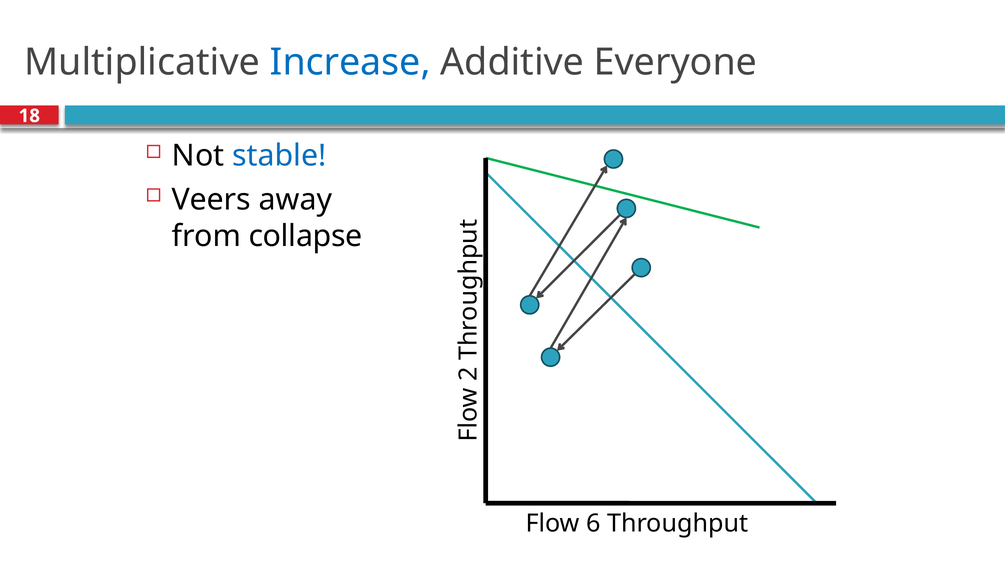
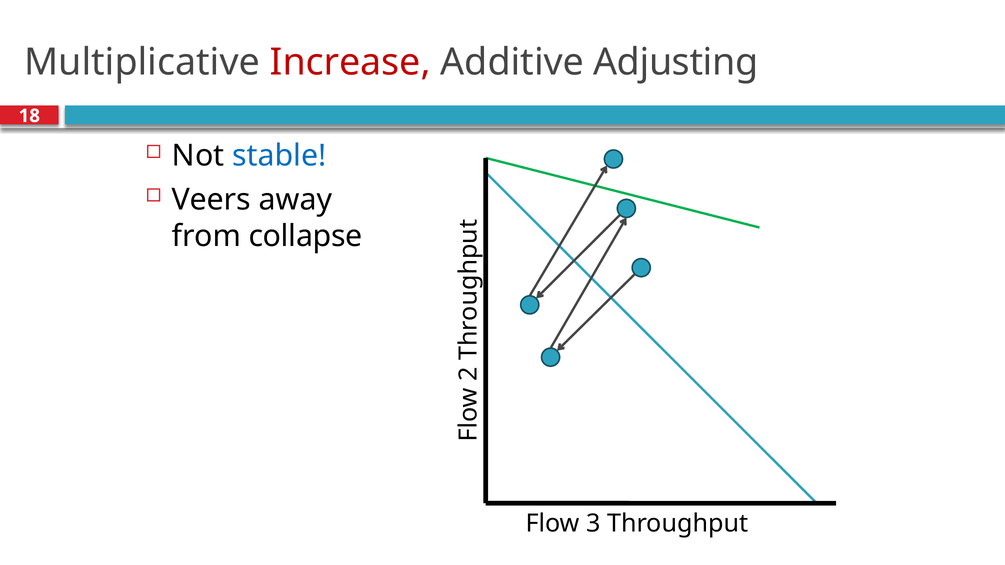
Increase colour: blue -> red
Everyone: Everyone -> Adjusting
6: 6 -> 3
